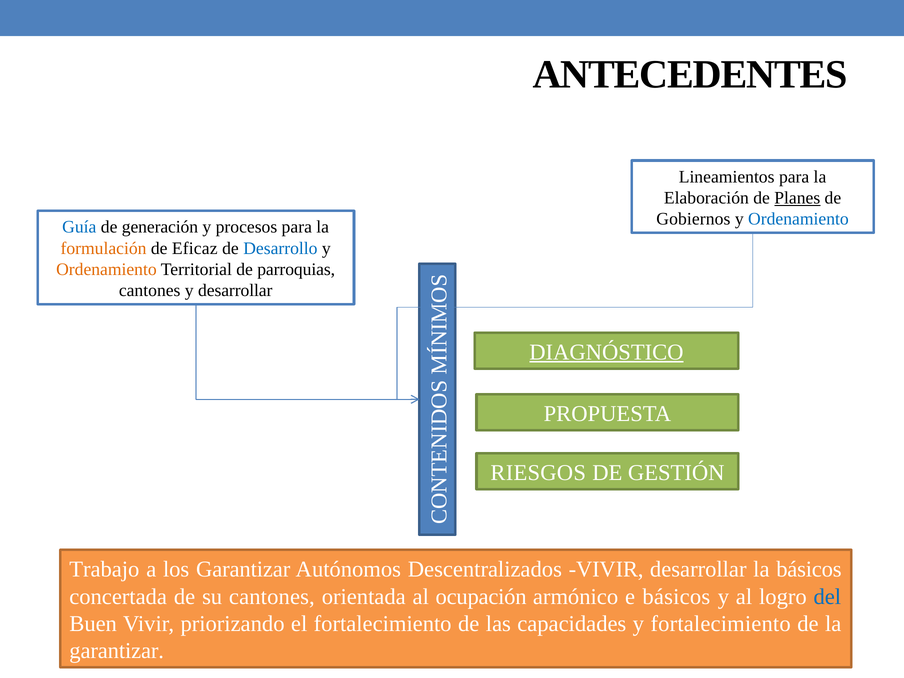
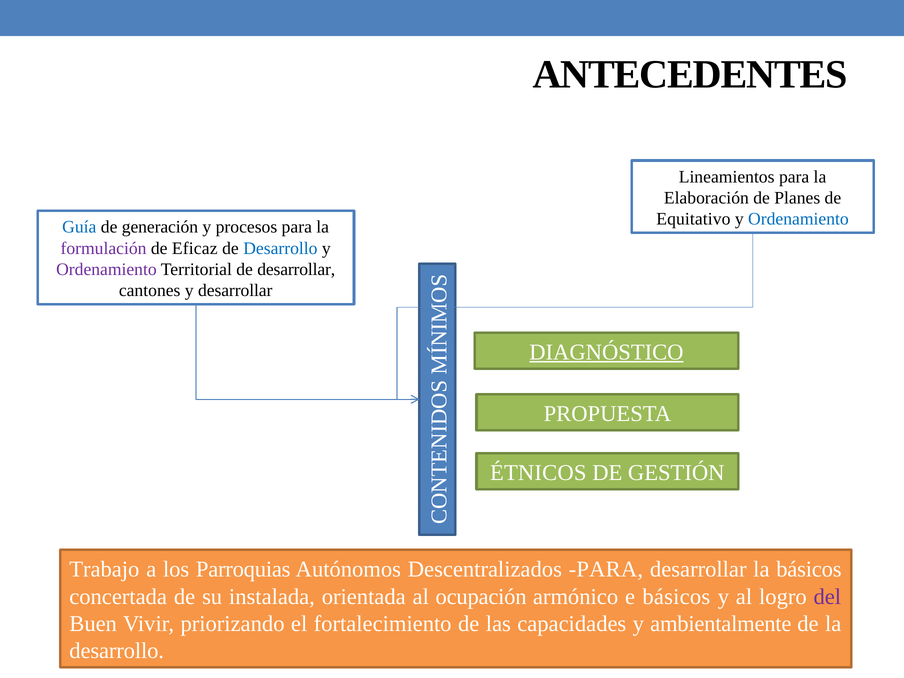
Planes underline: present -> none
Gobiernos: Gobiernos -> Equitativo
formulación colour: orange -> purple
Ordenamiento at (106, 269) colour: orange -> purple
de parroquias: parroquias -> desarrollar
RIESGOS: RIESGOS -> ÉTNICOS
los Garantizar: Garantizar -> Parroquias
Descentralizados VIVIR: VIVIR -> PARA
su cantones: cantones -> instalada
del colour: blue -> purple
y fortalecimiento: fortalecimiento -> ambientalmente
garantizar at (117, 651): garantizar -> desarrollo
